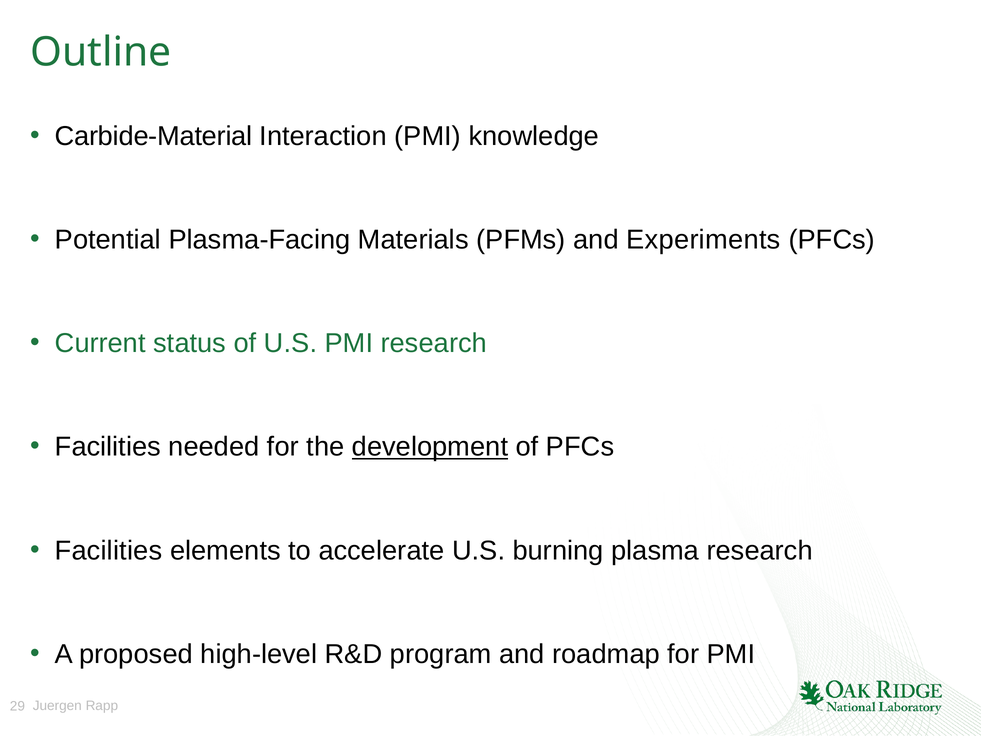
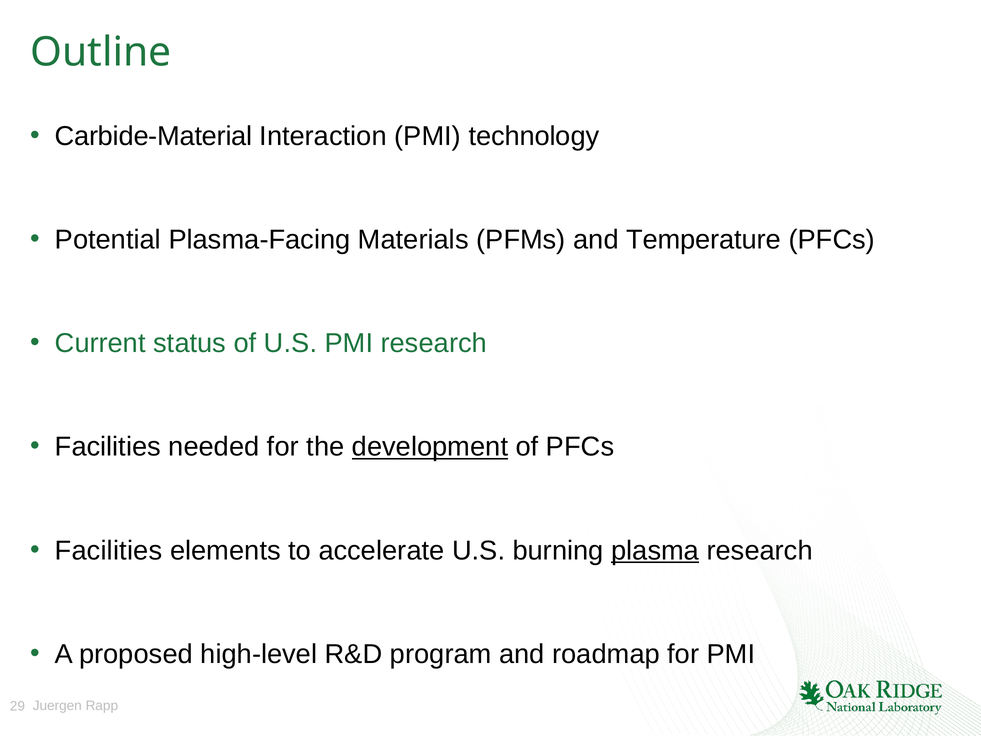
knowledge: knowledge -> technology
Experiments: Experiments -> Temperature
plasma underline: none -> present
